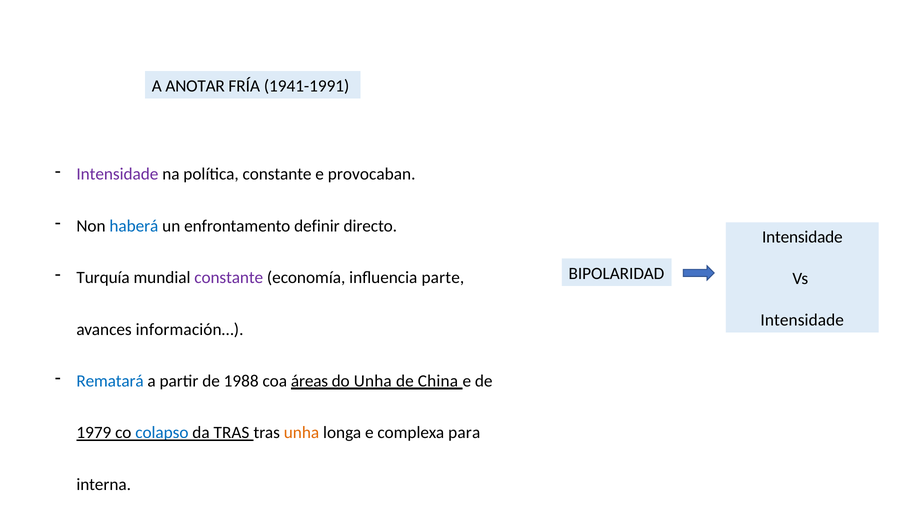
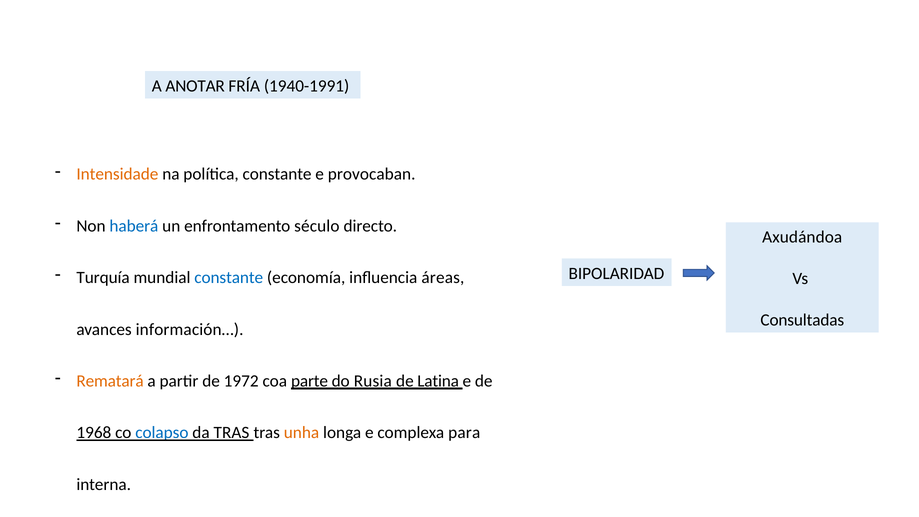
1941-1991: 1941-1991 -> 1940-1991
Intensidade at (117, 174) colour: purple -> orange
definir: definir -> século
Intensidade at (802, 237): Intensidade -> Axudándoa
constante at (229, 278) colour: purple -> blue
parte: parte -> áreas
Intensidade at (802, 320): Intensidade -> Consultadas
Rematará colour: blue -> orange
1988: 1988 -> 1972
áreas: áreas -> parte
do Unha: Unha -> Rusia
China: China -> Latina
1979: 1979 -> 1968
